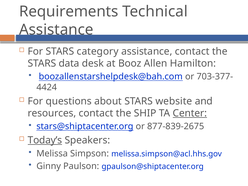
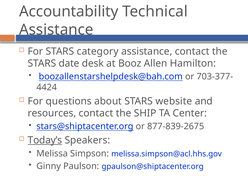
Requirements: Requirements -> Accountability
data: data -> date
Center underline: present -> none
